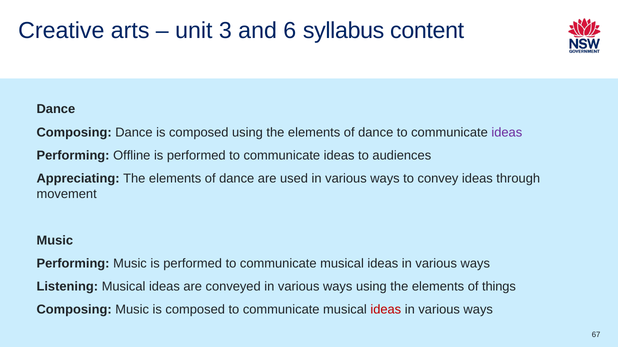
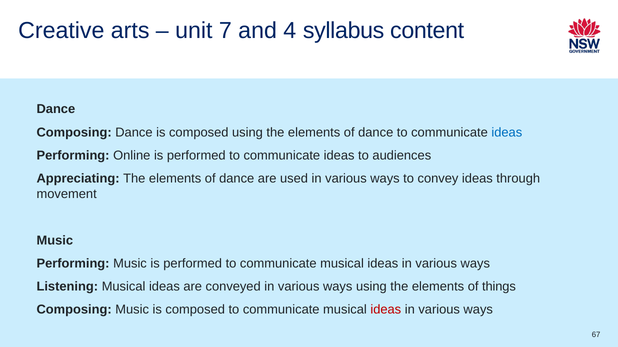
3: 3 -> 7
6: 6 -> 4
ideas at (507, 133) colour: purple -> blue
Offline: Offline -> Online
